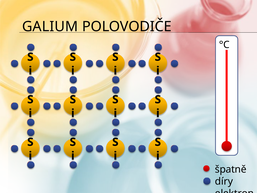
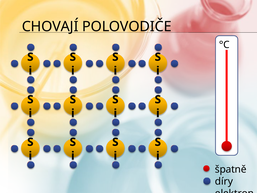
GALIUM: GALIUM -> CHOVAJÍ
